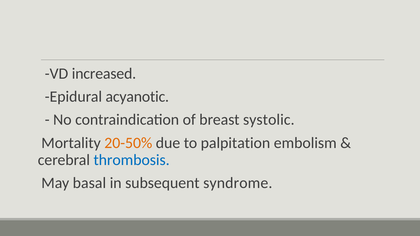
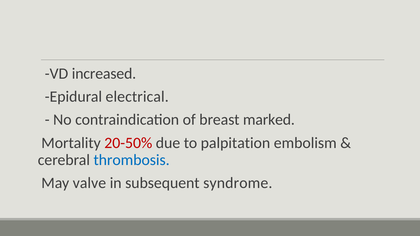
acyanotic: acyanotic -> electrical
systolic: systolic -> marked
20-50% colour: orange -> red
basal: basal -> valve
